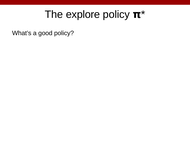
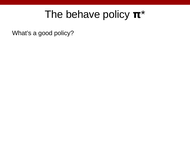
explore: explore -> behave
